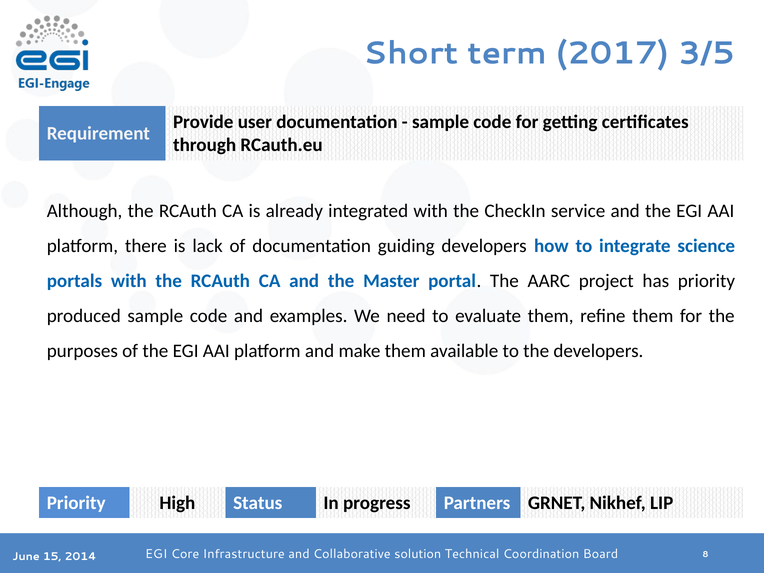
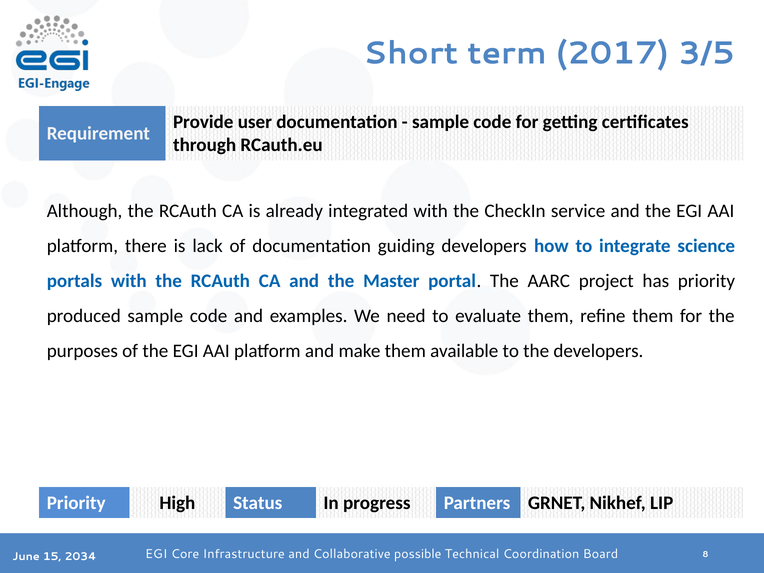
2014: 2014 -> 2034
solution: solution -> possible
